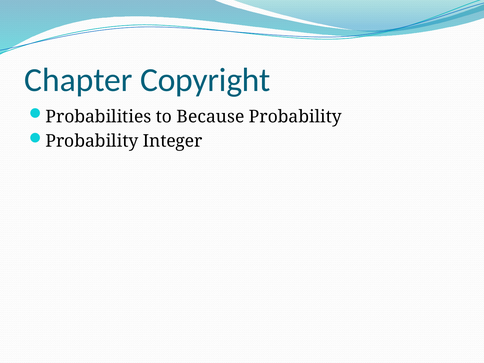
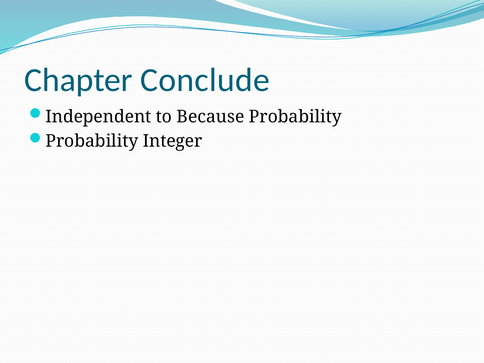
Copyright: Copyright -> Conclude
Probabilities: Probabilities -> Independent
